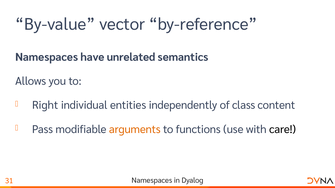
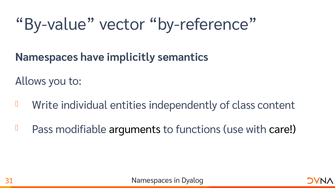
unrelated: unrelated -> implicitly
Right: Right -> Write
arguments colour: orange -> black
